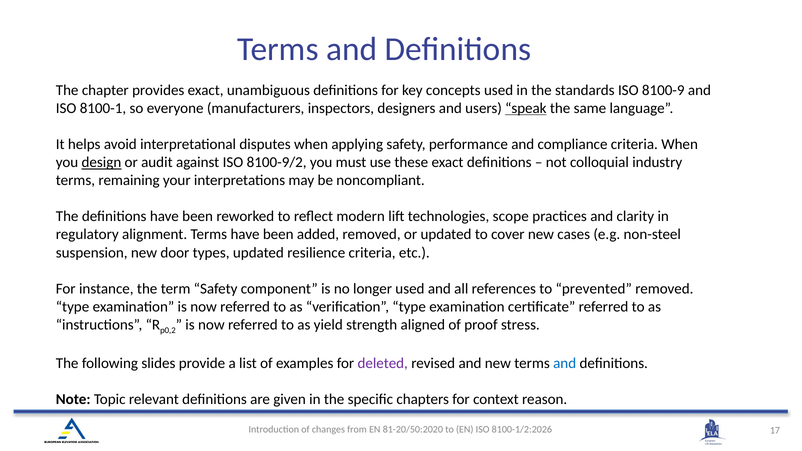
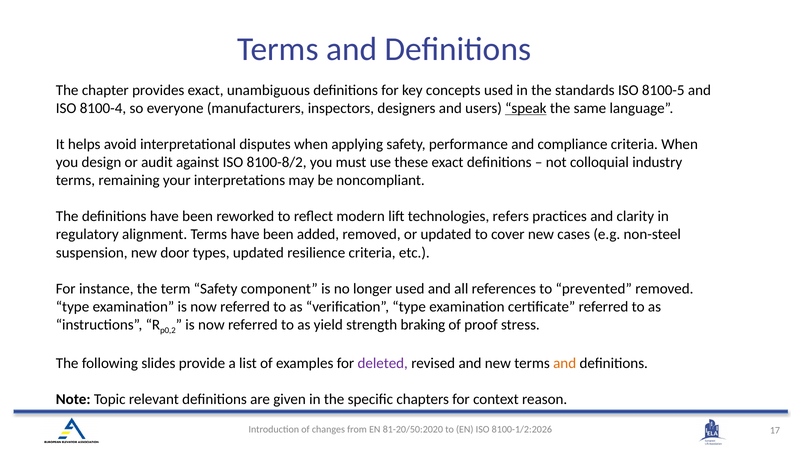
8100-9: 8100-9 -> 8100-5
8100-1: 8100-1 -> 8100-4
design underline: present -> none
8100-9/2: 8100-9/2 -> 8100-8/2
scope: scope -> refers
aligned: aligned -> braking
and at (565, 363) colour: blue -> orange
